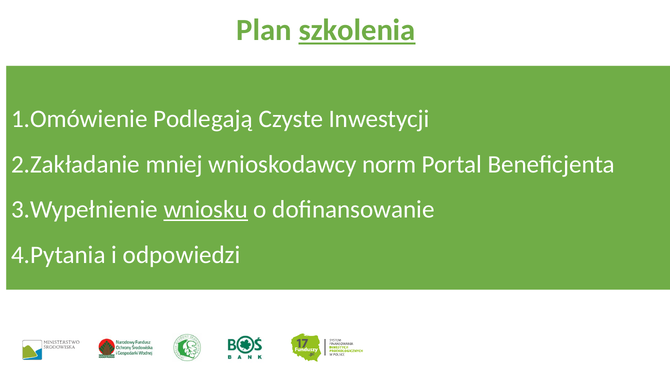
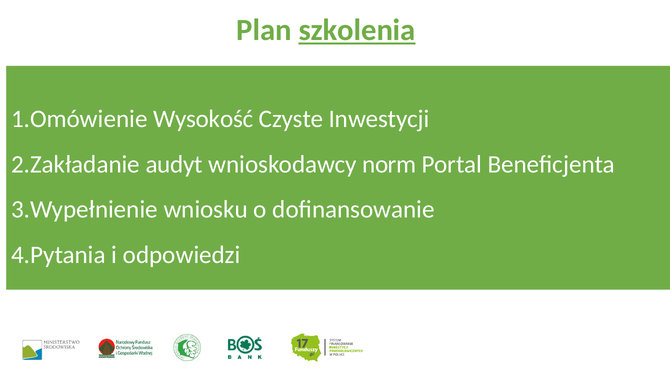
Podlegają: Podlegają -> Wysokość
mniej: mniej -> audyt
wniosku underline: present -> none
